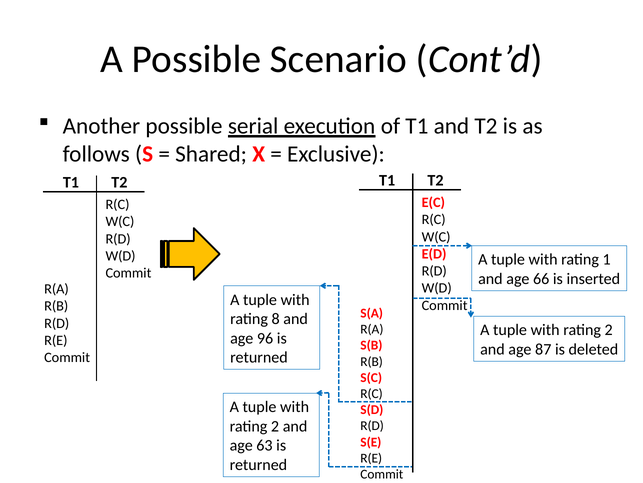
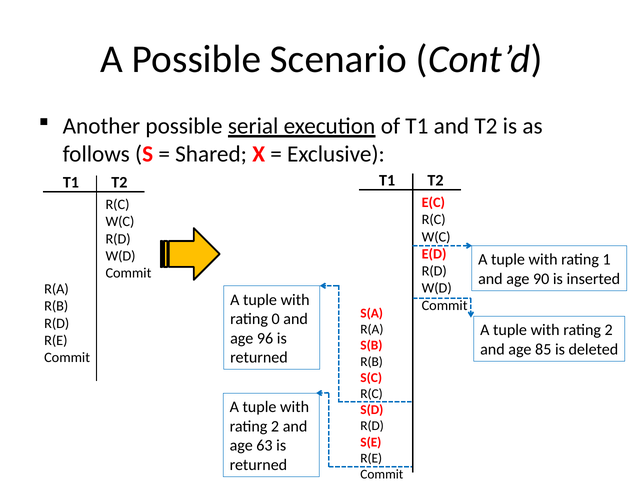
66: 66 -> 90
8: 8 -> 0
87: 87 -> 85
